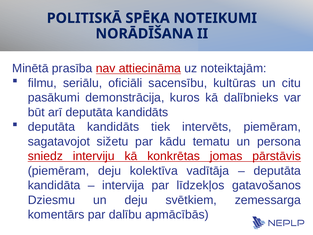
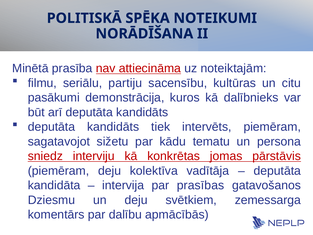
oficiāli: oficiāli -> partiju
līdzekļos: līdzekļos -> prasības
